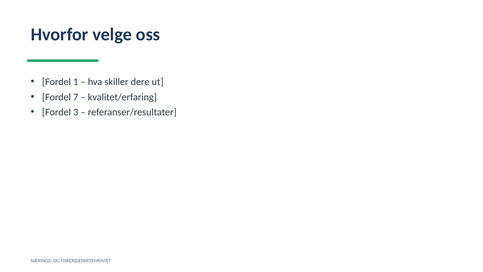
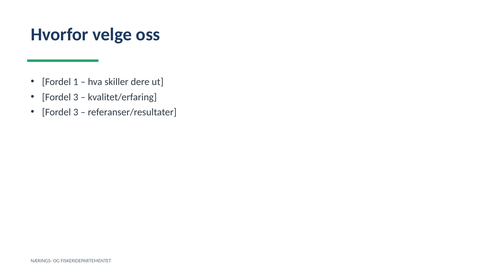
7 at (76, 97): 7 -> 3
